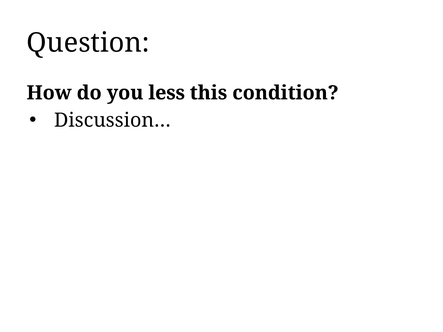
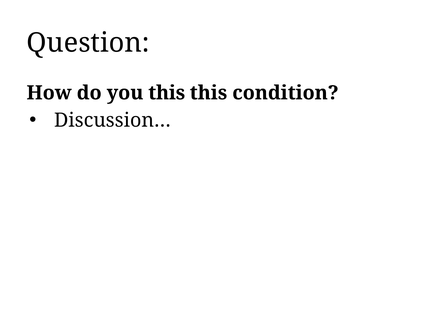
you less: less -> this
